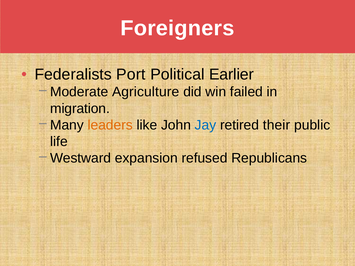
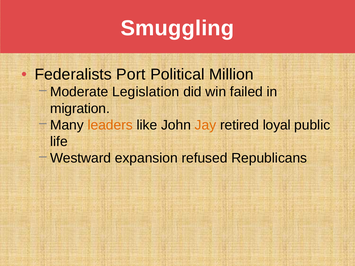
Foreigners: Foreigners -> Smuggling
Earlier: Earlier -> Million
Agriculture: Agriculture -> Legislation
Jay colour: blue -> orange
their: their -> loyal
